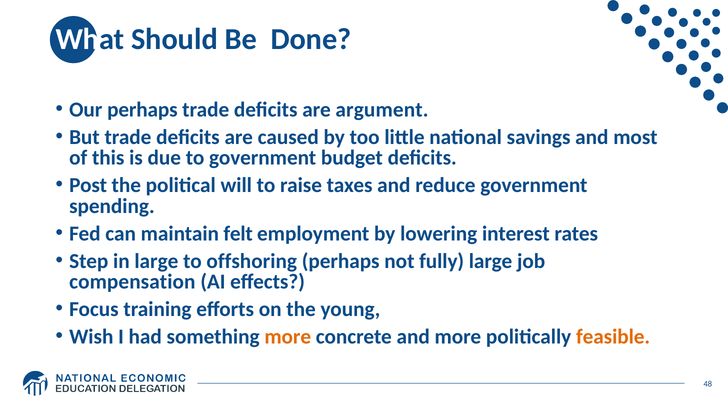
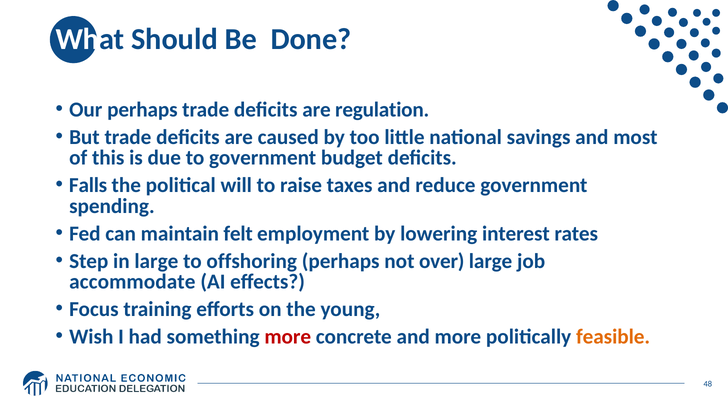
argument: argument -> regulation
Post: Post -> Falls
fully: fully -> over
compensation: compensation -> accommodate
more at (288, 336) colour: orange -> red
